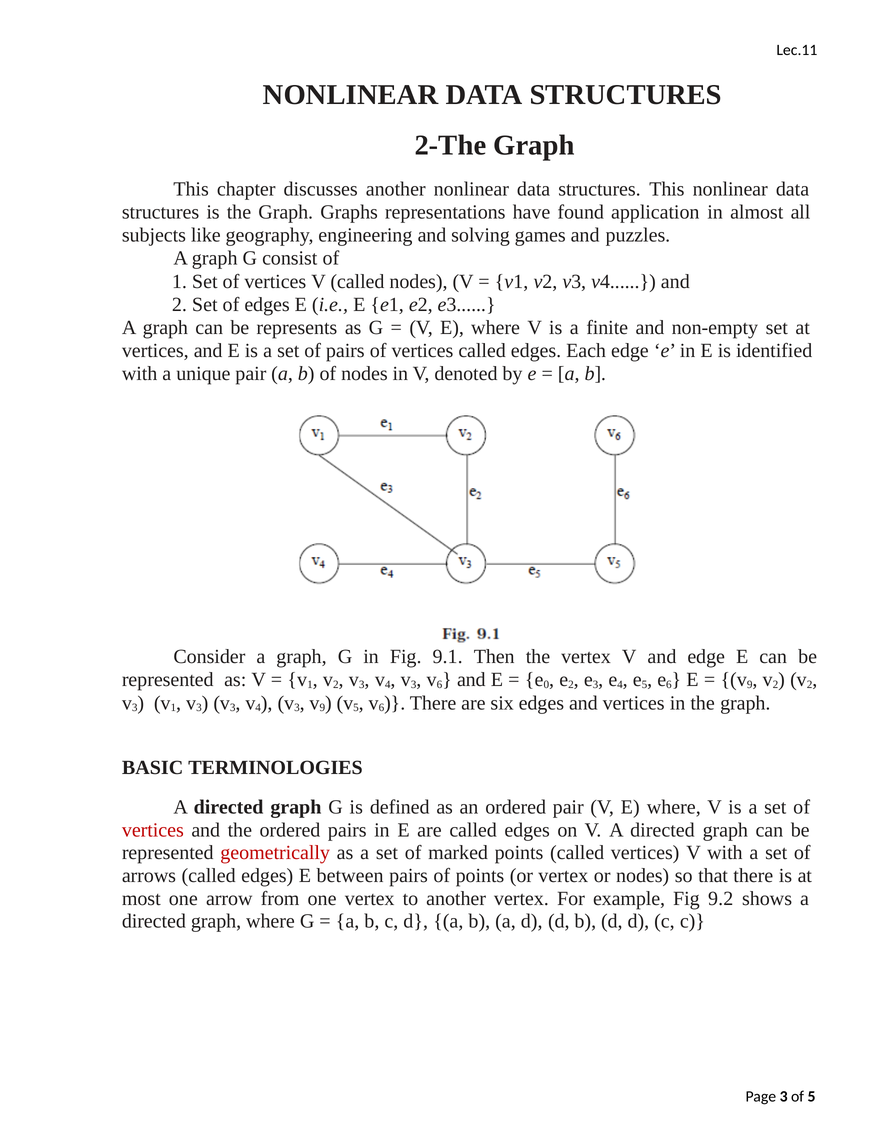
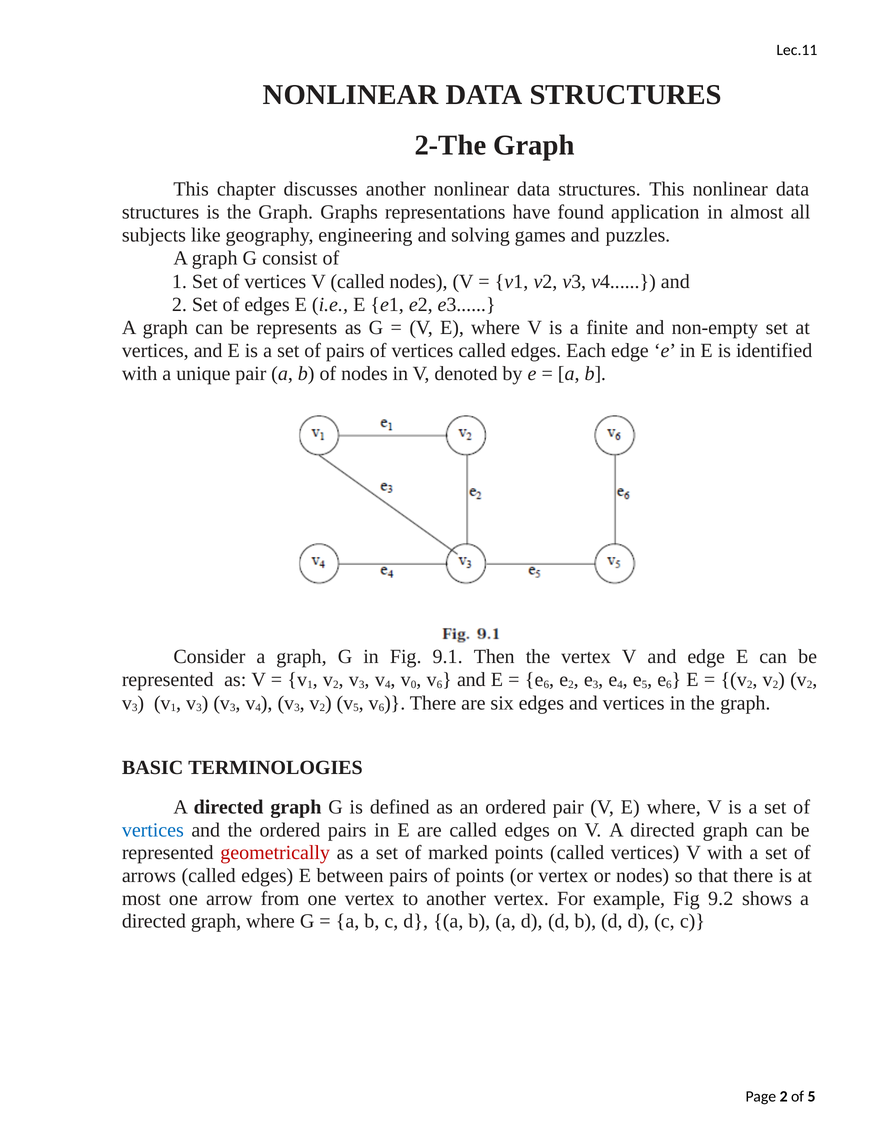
3 at (414, 685): 3 -> 0
0 at (546, 685): 0 -> 6
9 at (750, 685): 9 -> 2
9 at (322, 708): 9 -> 2
vertices at (153, 830) colour: red -> blue
Page 3: 3 -> 2
